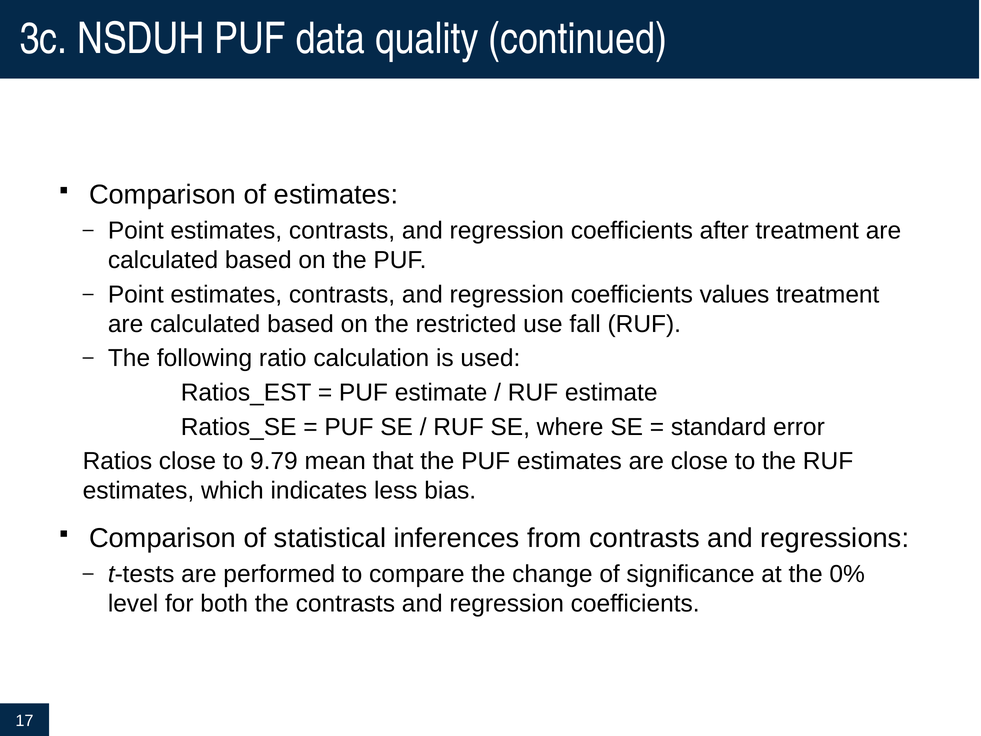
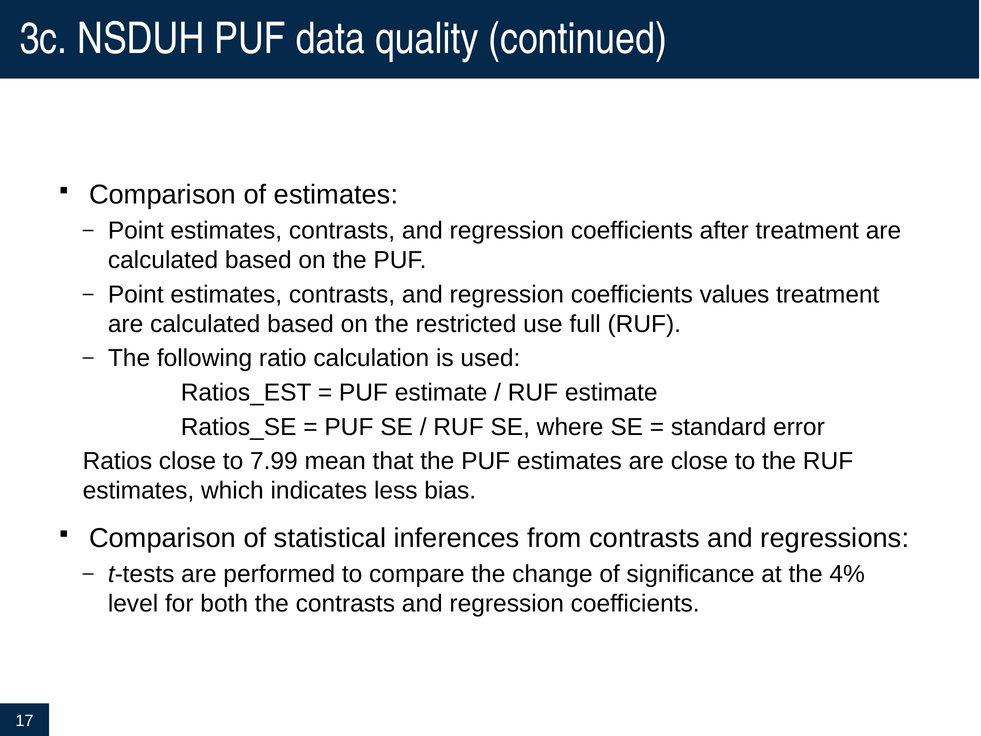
fall: fall -> full
9.79: 9.79 -> 7.99
0%: 0% -> 4%
